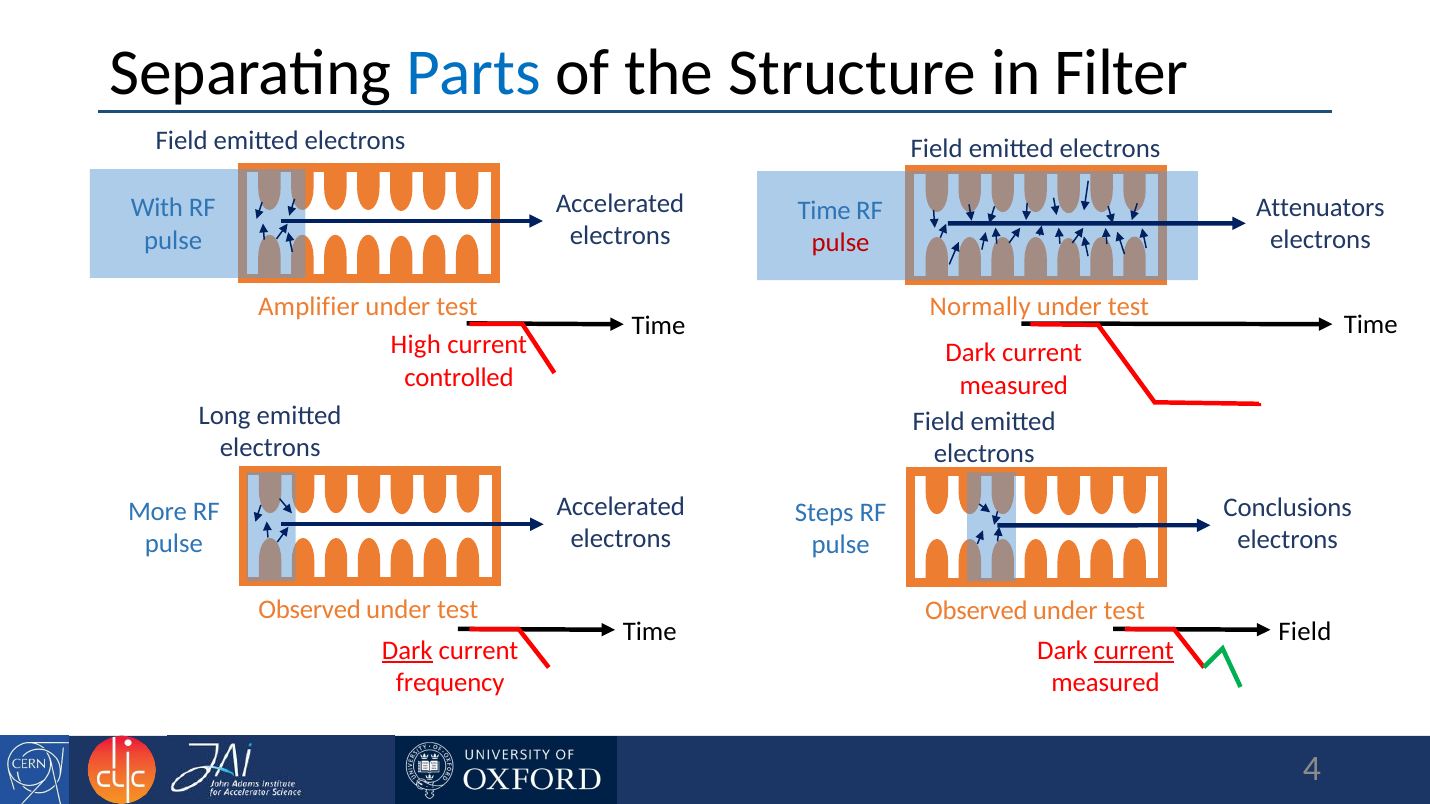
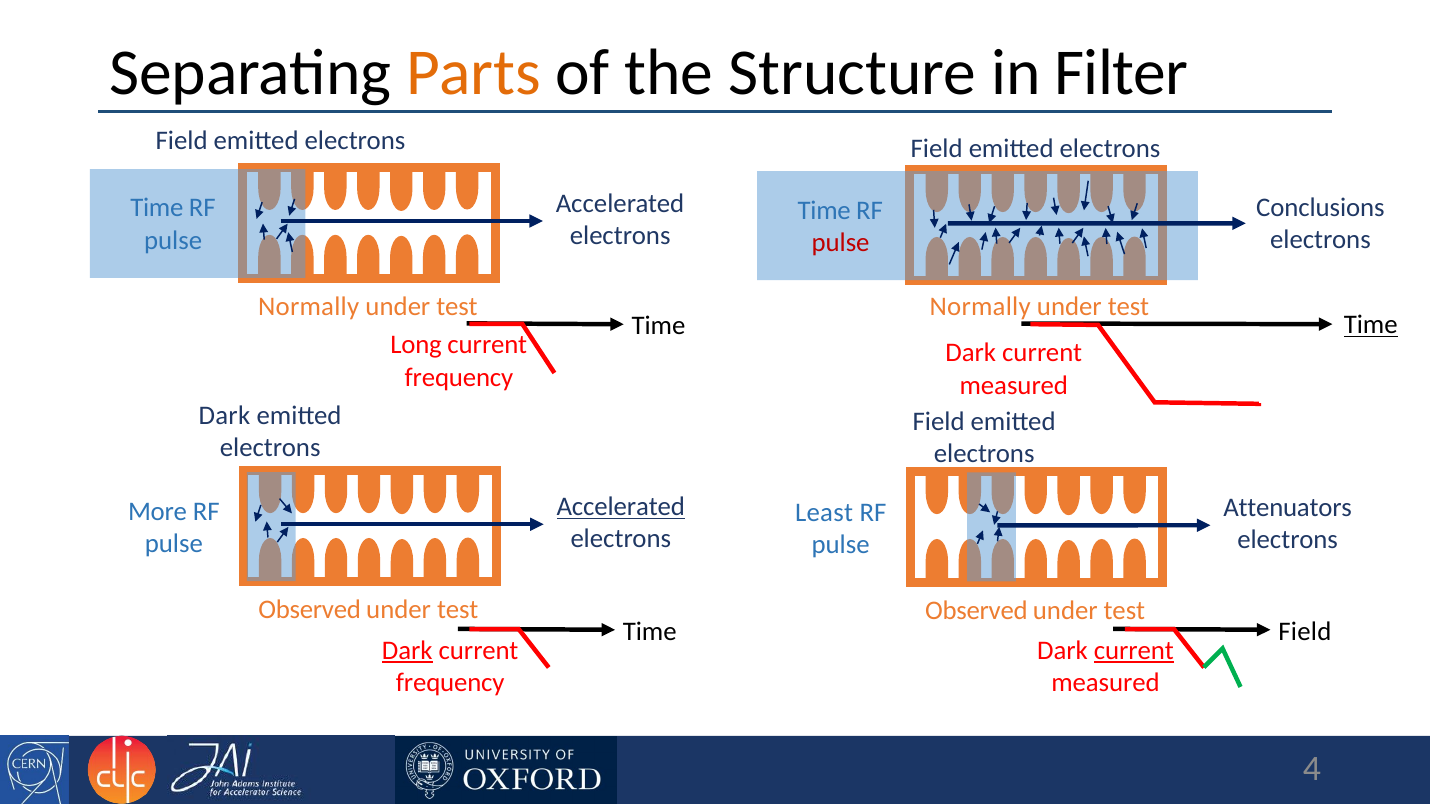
Parts colour: blue -> orange
Attenuators: Attenuators -> Conclusions
With at (157, 208): With -> Time
Amplifier at (309, 306): Amplifier -> Normally
Time at (1371, 325) underline: none -> present
High: High -> Long
controlled at (459, 377): controlled -> frequency
Long at (225, 415): Long -> Dark
Accelerated at (621, 507) underline: none -> present
Conclusions: Conclusions -> Attenuators
Steps: Steps -> Least
